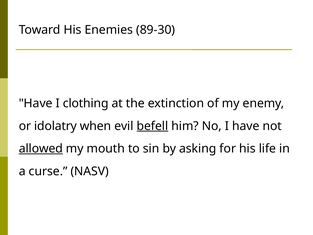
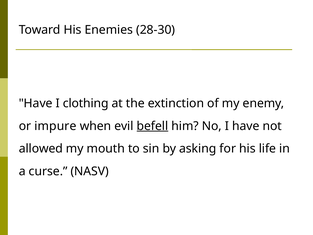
89-30: 89-30 -> 28-30
idolatry: idolatry -> impure
allowed underline: present -> none
